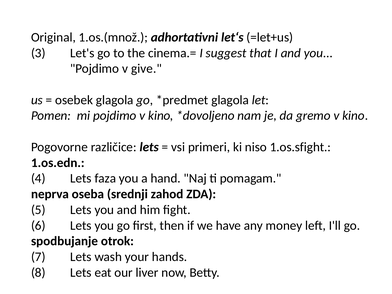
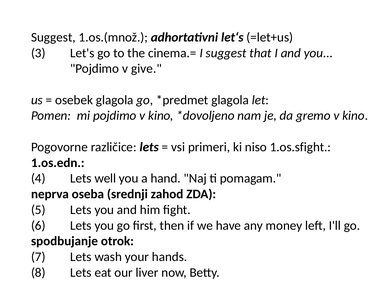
Original at (53, 37): Original -> Suggest
faza: faza -> well
